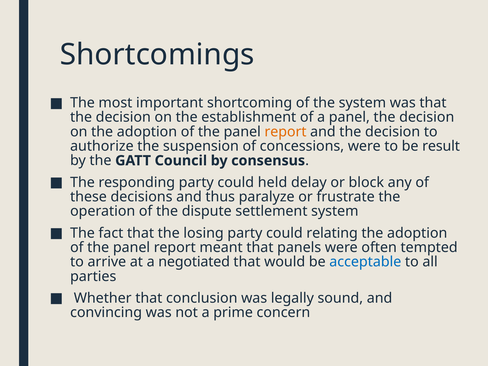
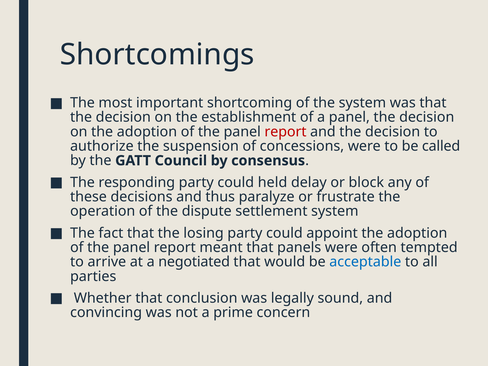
report at (285, 132) colour: orange -> red
result: result -> called
relating: relating -> appoint
